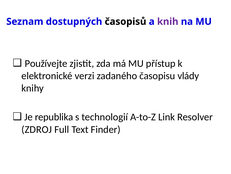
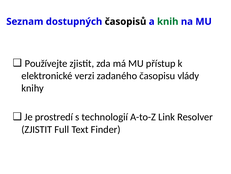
knih colour: purple -> green
republika: republika -> prostredí
ZDROJ at (37, 129): ZDROJ -> ZJISTIT
